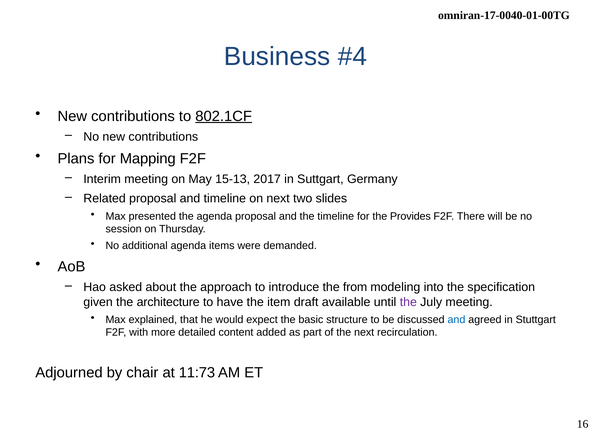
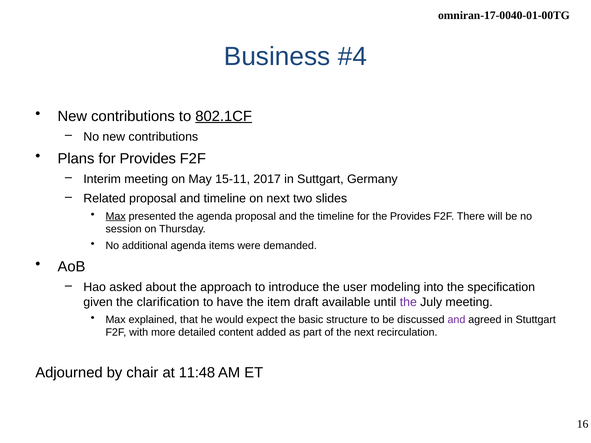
for Mapping: Mapping -> Provides
15-13: 15-13 -> 15-11
Max at (116, 216) underline: none -> present
from: from -> user
architecture: architecture -> clarification
and at (456, 320) colour: blue -> purple
11:73: 11:73 -> 11:48
